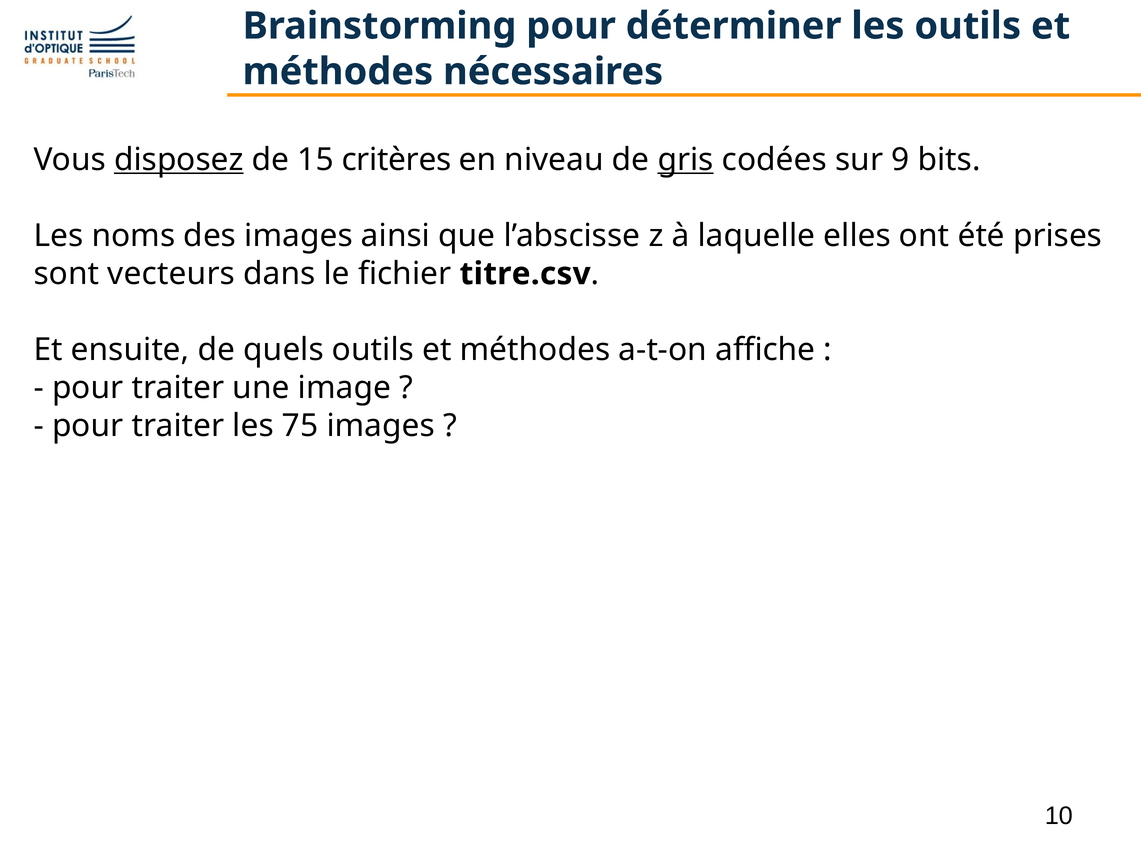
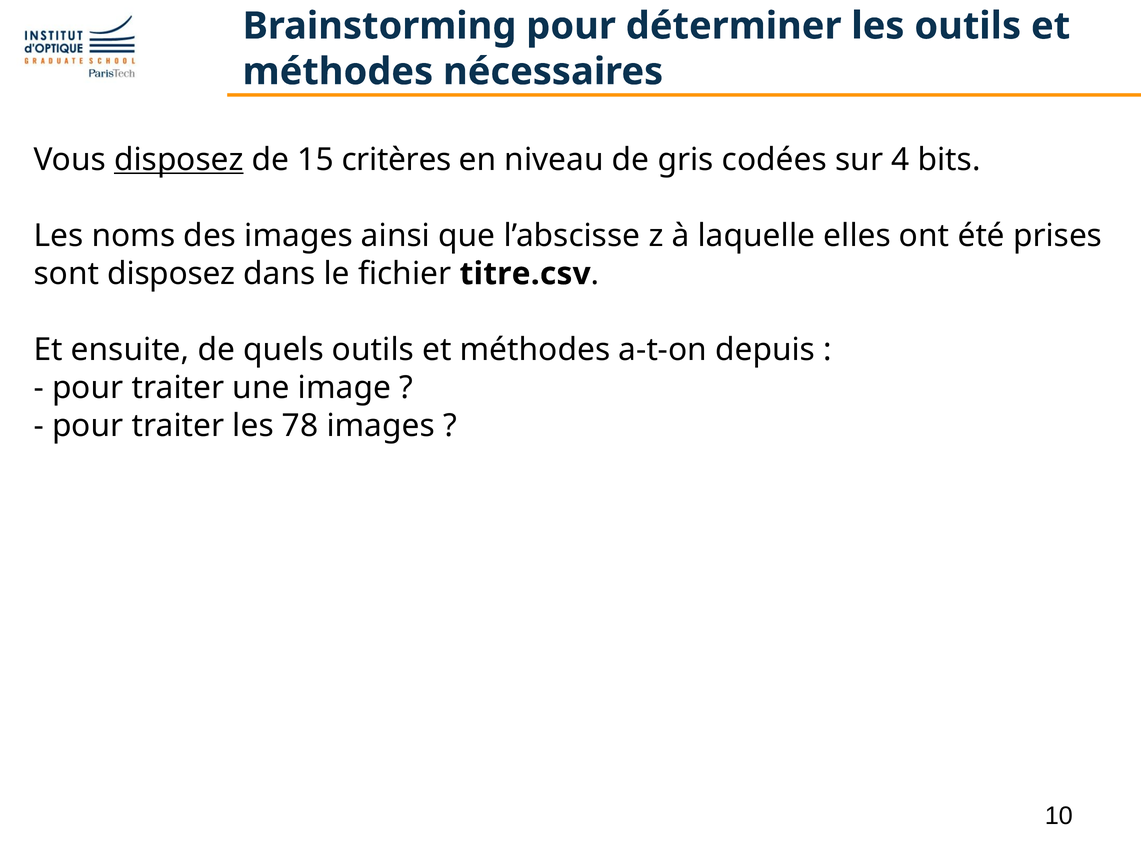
gris underline: present -> none
9: 9 -> 4
sont vecteurs: vecteurs -> disposez
affiche: affiche -> depuis
75: 75 -> 78
